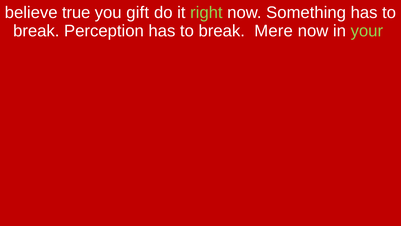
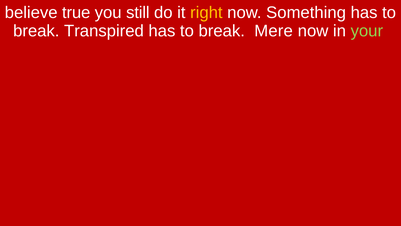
gift: gift -> still
right colour: light green -> yellow
Perception: Perception -> Transpired
